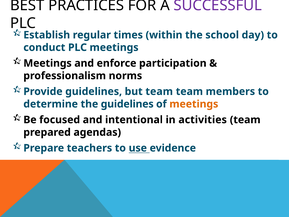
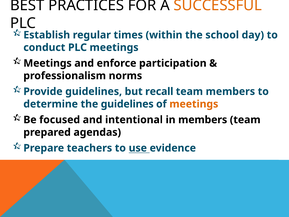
SUCCESSFUL colour: purple -> orange
but team: team -> recall
in activities: activities -> members
